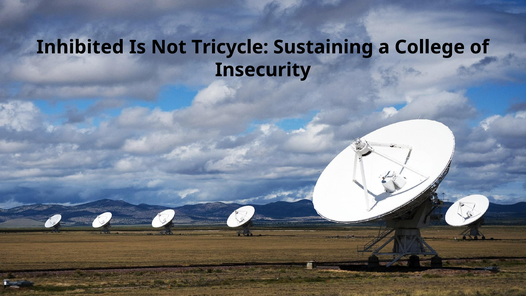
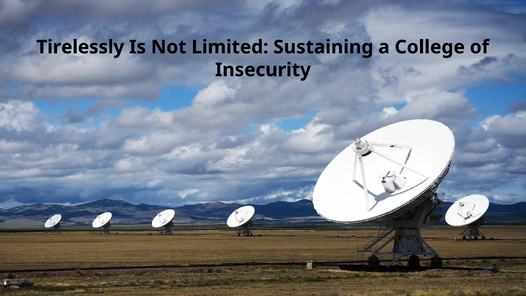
Inhibited: Inhibited -> Tirelessly
Tricycle: Tricycle -> Limited
